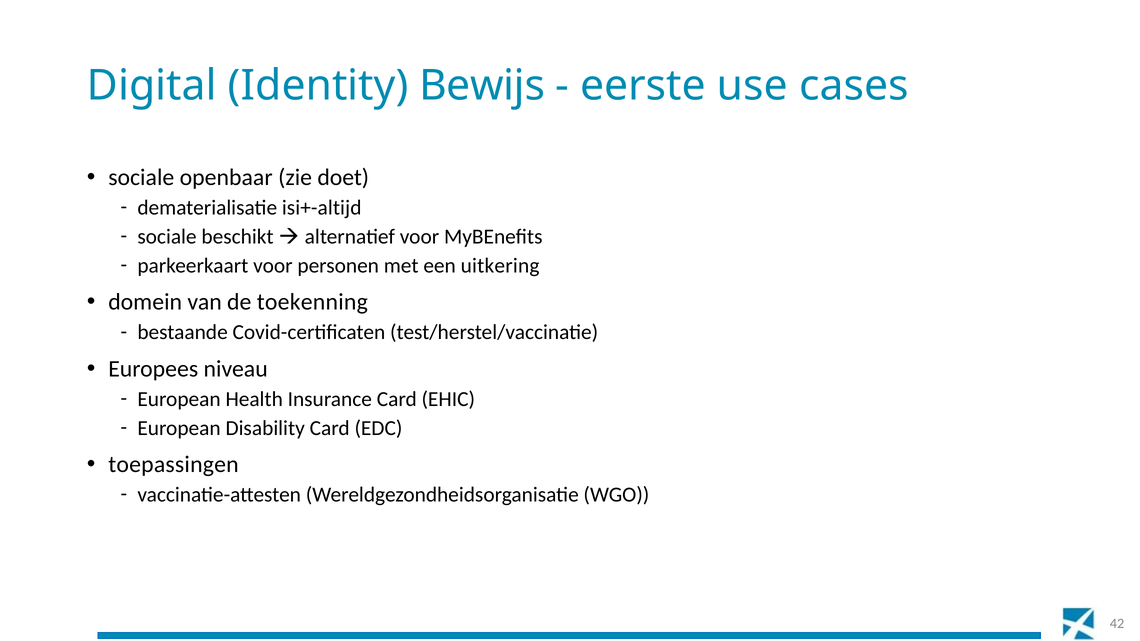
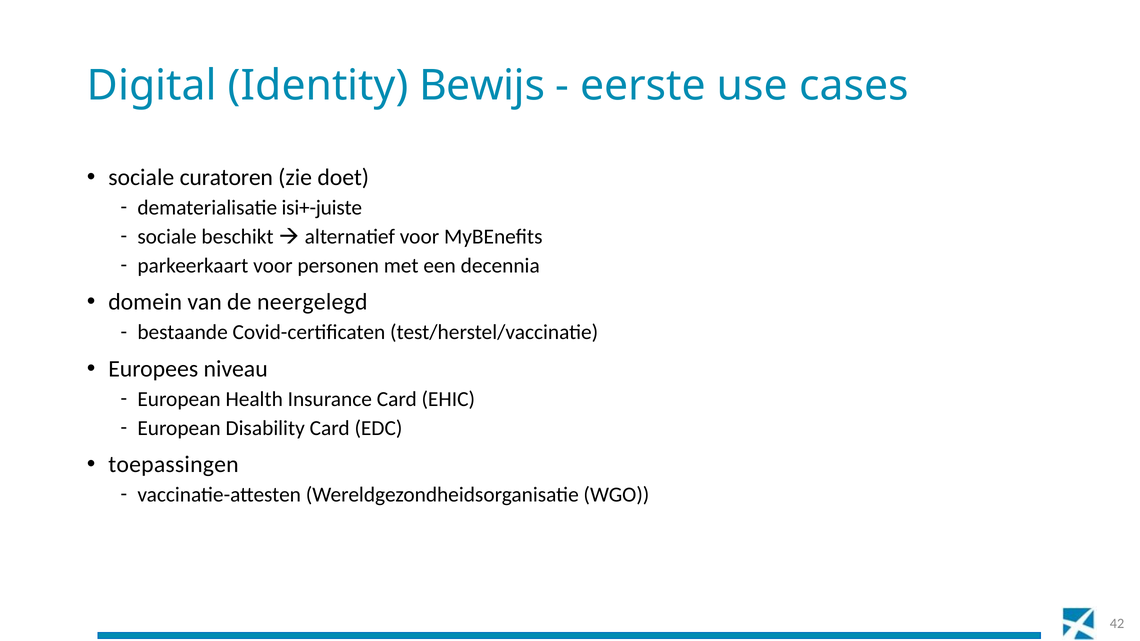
openbaar: openbaar -> curatoren
isi+-altijd: isi+-altijd -> isi+-juiste
uitkering: uitkering -> decennia
toekenning: toekenning -> neergelegd
